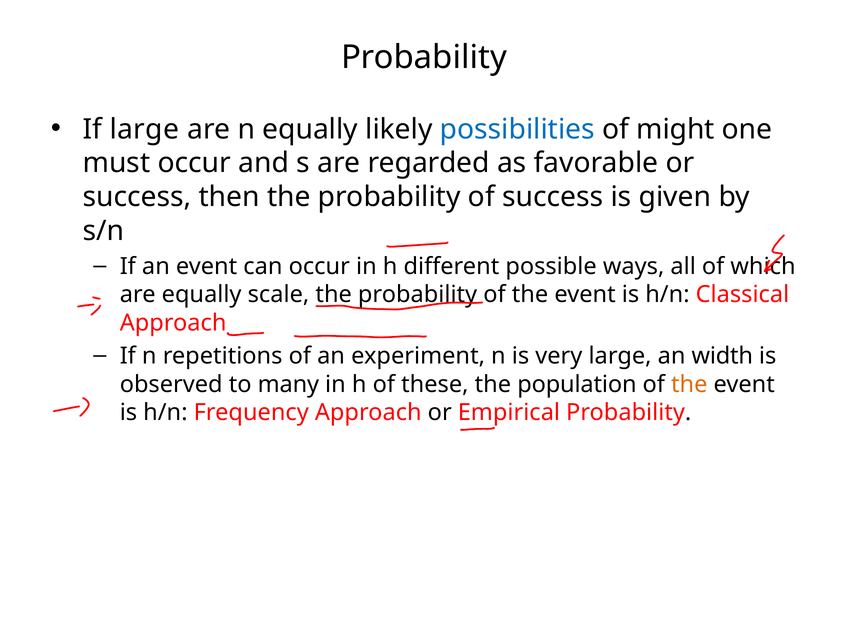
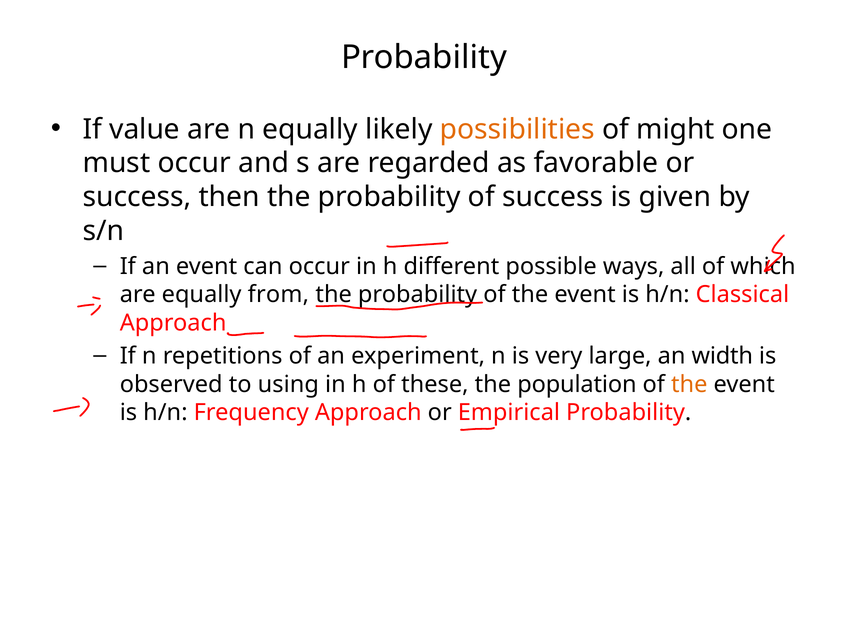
If large: large -> value
possibilities colour: blue -> orange
scale: scale -> from
many: many -> using
